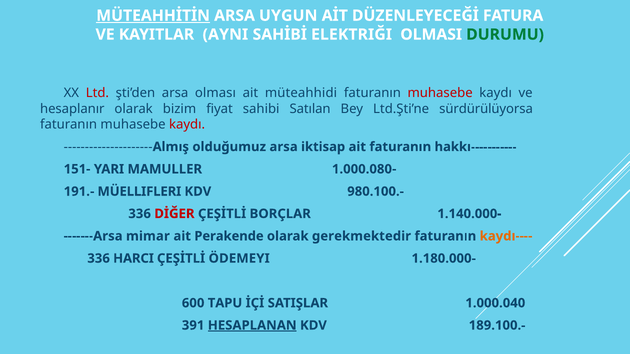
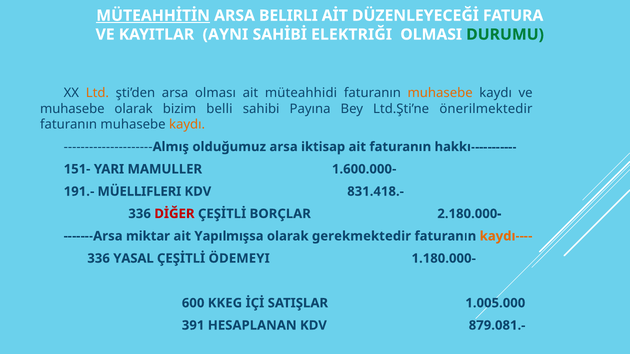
UYGUN: UYGUN -> BELIRLI
Ltd colour: red -> orange
muhasebe at (440, 93) colour: red -> orange
hesaplanır at (72, 109): hesaplanır -> muhasebe
fiyat: fiyat -> belli
Satılan: Satılan -> Payına
sürdürülüyorsa: sürdürülüyorsa -> önerilmektedir
kaydı at (187, 125) colour: red -> orange
1.000.080-: 1.000.080- -> 1.600.000-
980.100.-: 980.100.- -> 831.418.-
1.140.000-: 1.140.000- -> 2.180.000-
mimar: mimar -> miktar
Perakende: Perakende -> Yapılmışsa
HARCI: HARCI -> YASAL
TAPU: TAPU -> KKEG
1.000.040: 1.000.040 -> 1.005.000
HESAPLANAN underline: present -> none
189.100.-: 189.100.- -> 879.081.-
